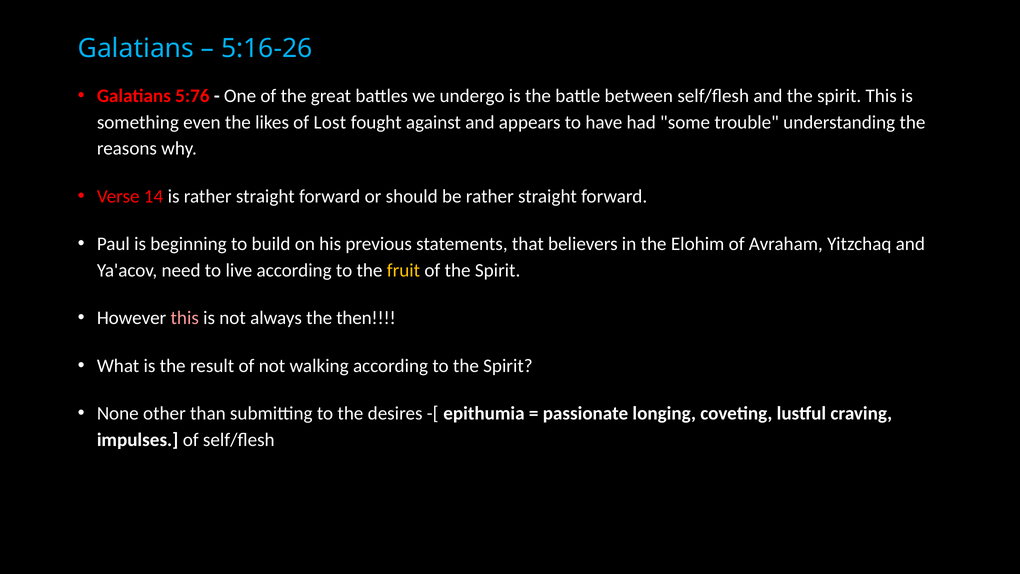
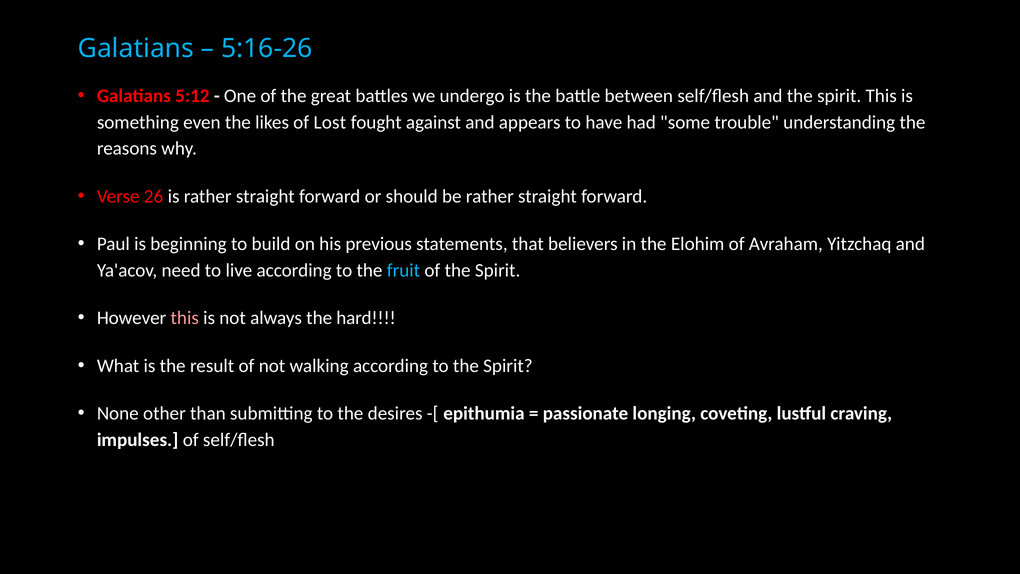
5:76: 5:76 -> 5:12
14: 14 -> 26
fruit colour: yellow -> light blue
then: then -> hard
